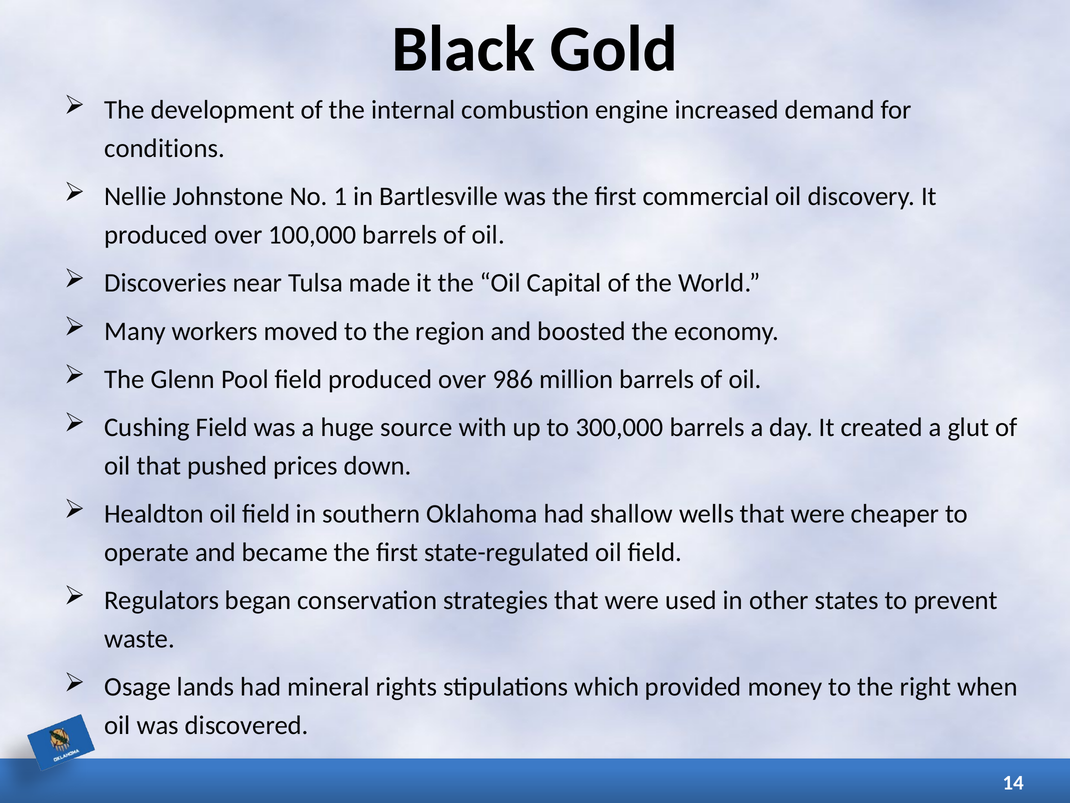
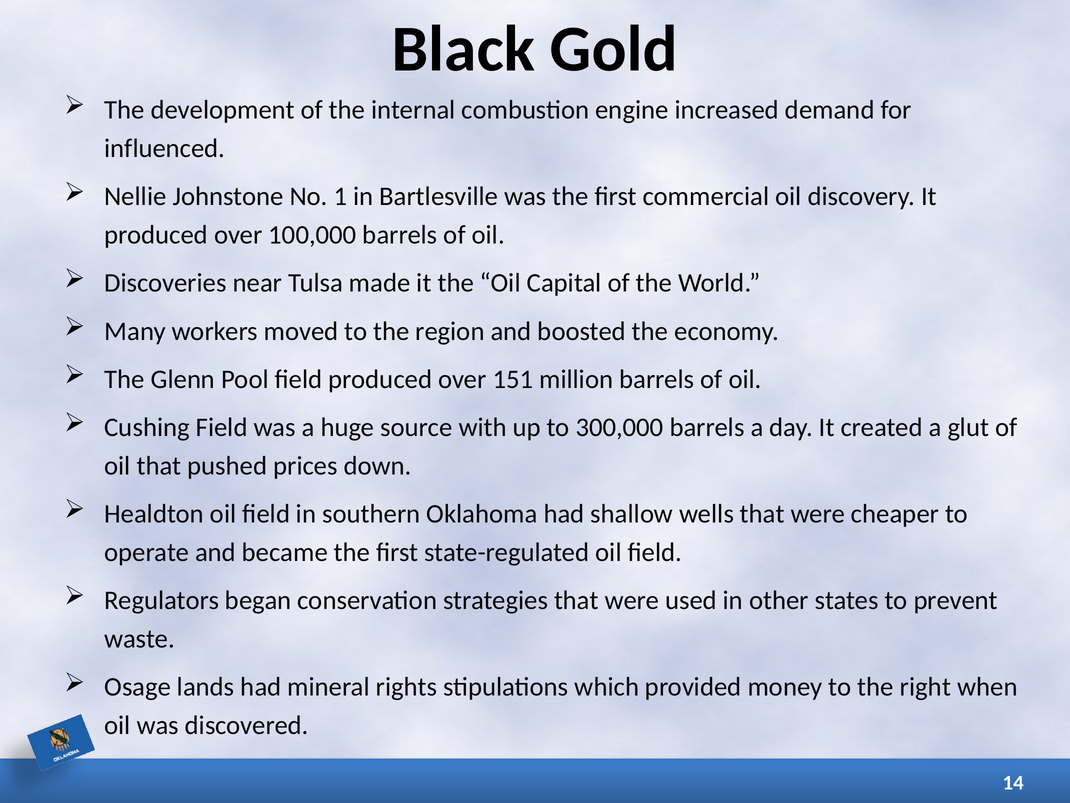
conditions: conditions -> influenced
986: 986 -> 151
